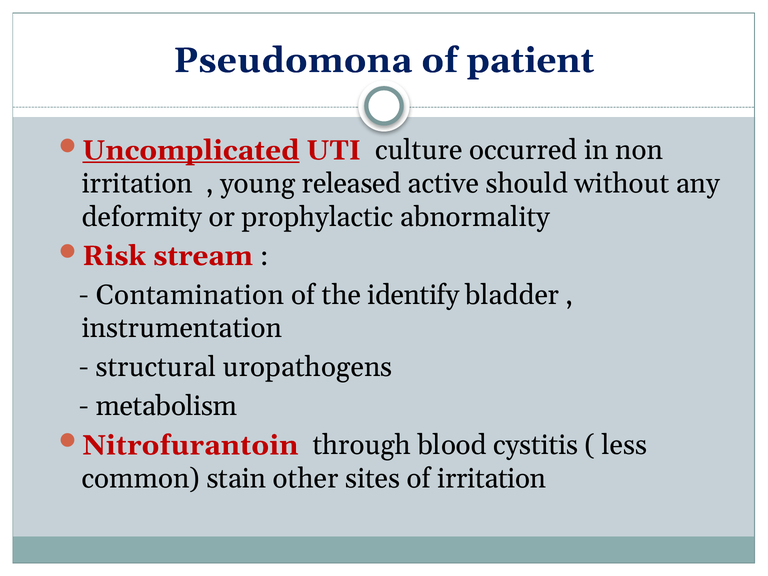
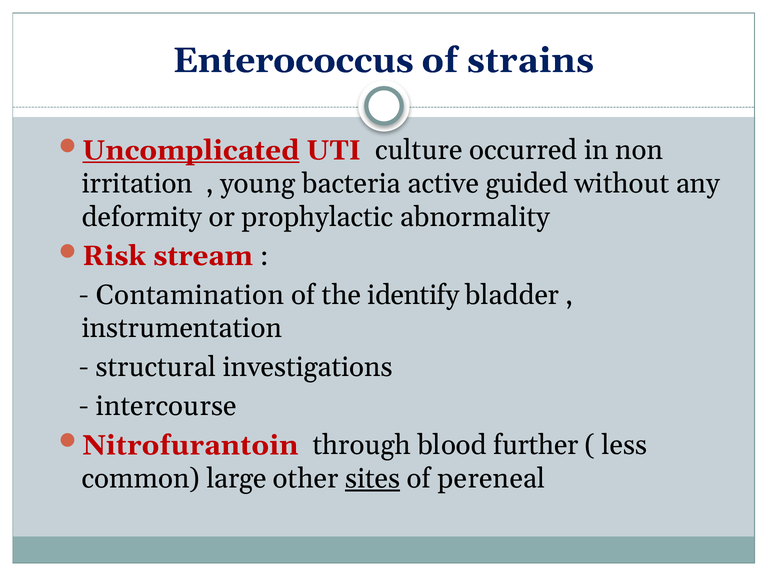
Pseudomona: Pseudomona -> Enterococcus
patient: patient -> strains
released: released -> bacteria
should: should -> guided
uropathogens: uropathogens -> investigations
metabolism: metabolism -> intercourse
cystitis: cystitis -> further
stain: stain -> large
sites underline: none -> present
of irritation: irritation -> pereneal
